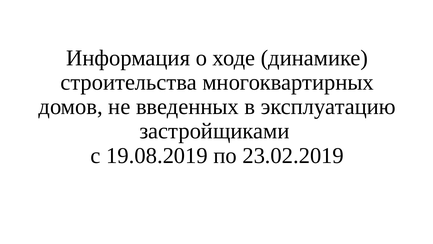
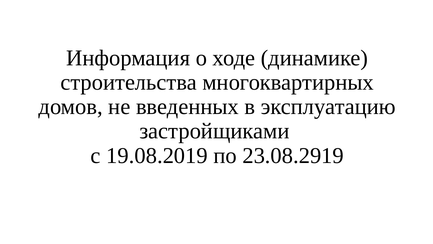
23.02.2019: 23.02.2019 -> 23.08.2919
